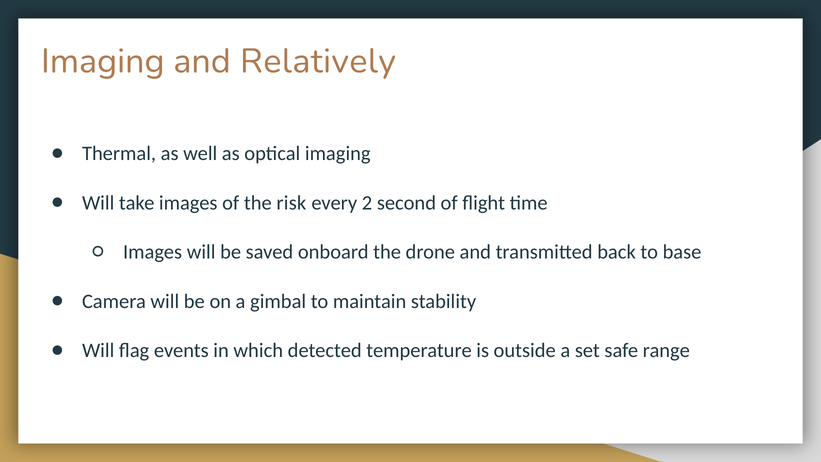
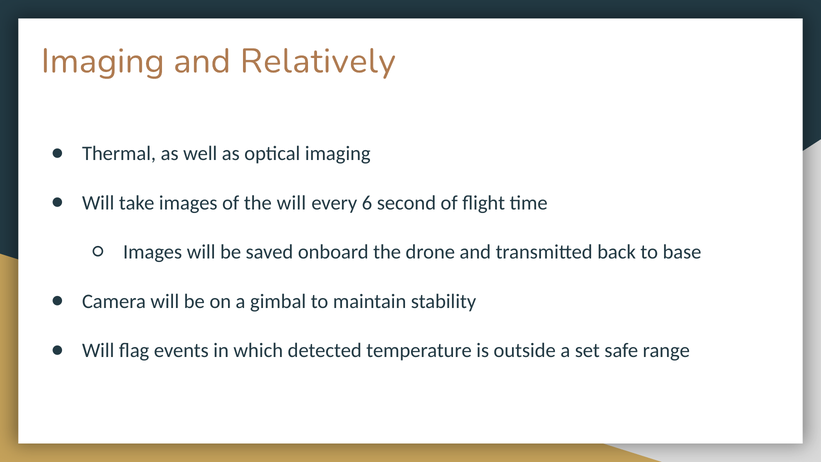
the risk: risk -> will
2: 2 -> 6
